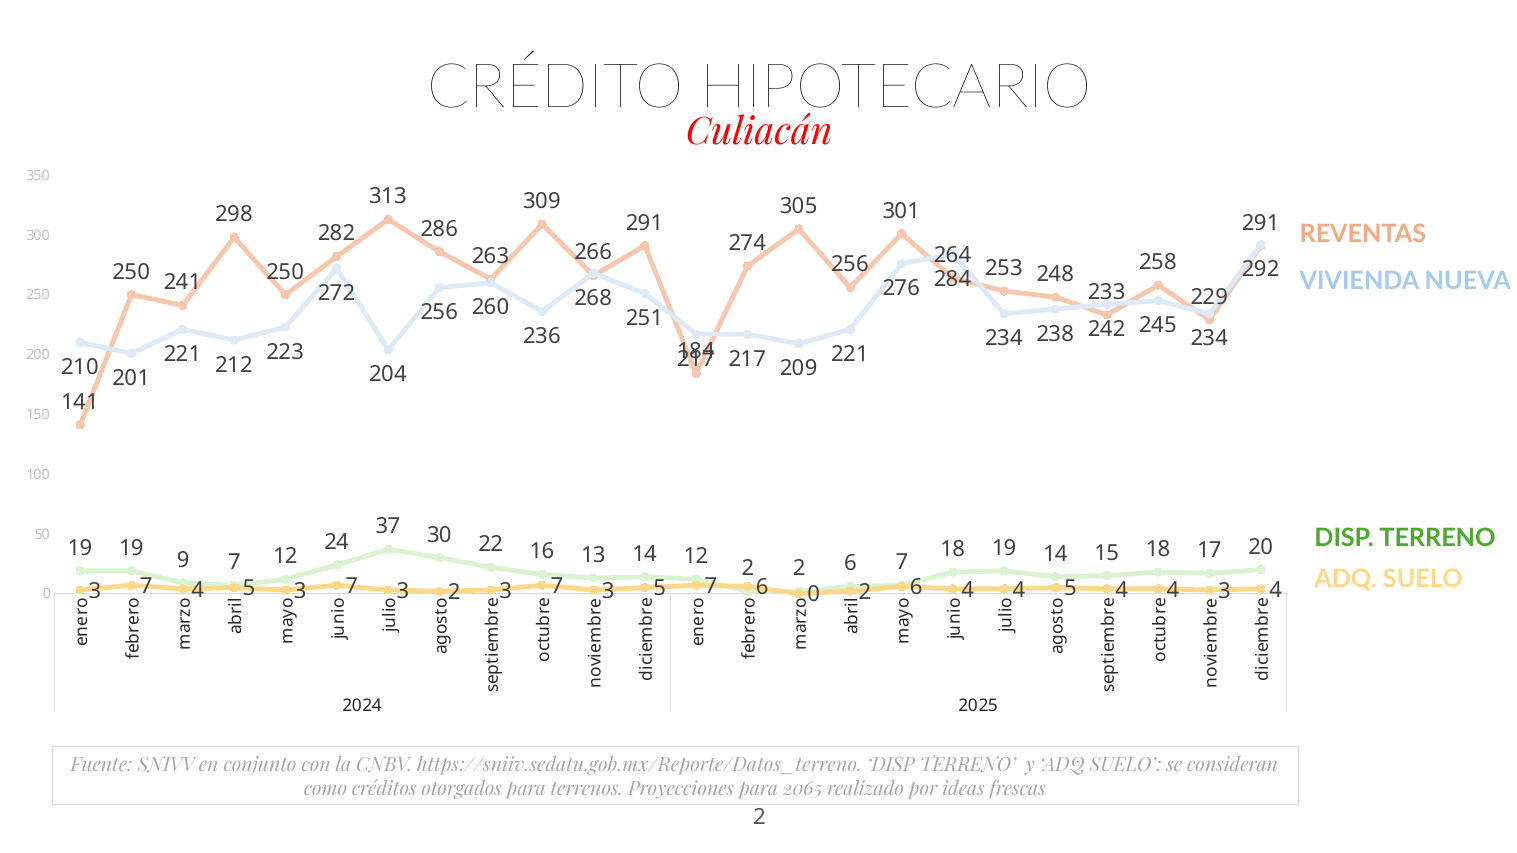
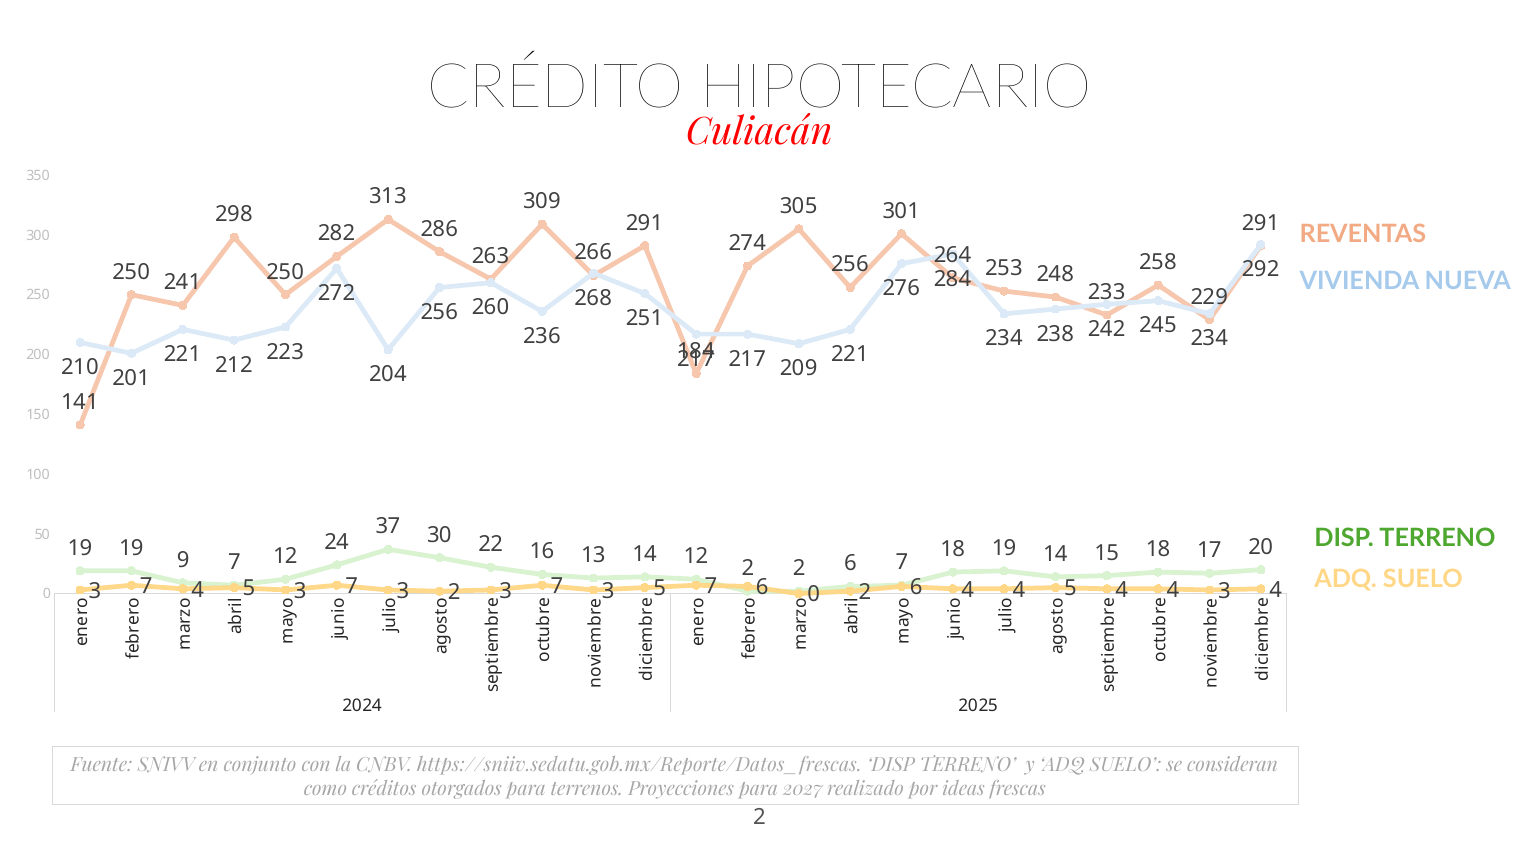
https://sniiv.sedatu.gob.mx/Reporte/Datos_terreno: https://sniiv.sedatu.gob.mx/Reporte/Datos_terreno -> https://sniiv.sedatu.gob.mx/Reporte/Datos_frescas
2065: 2065 -> 2027
